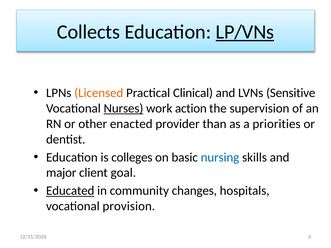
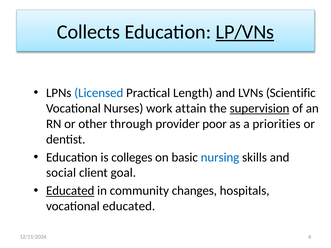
Licensed colour: orange -> blue
Clinical: Clinical -> Length
Sensitive: Sensitive -> Scientific
Nurses underline: present -> none
action: action -> attain
supervision underline: none -> present
enacted: enacted -> through
than: than -> poor
major: major -> social
vocational provision: provision -> educated
